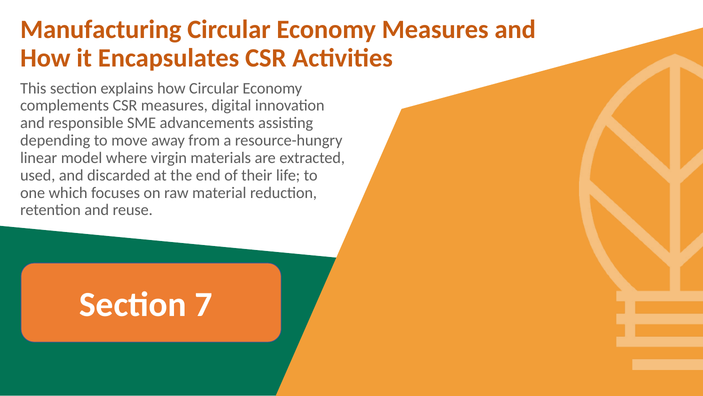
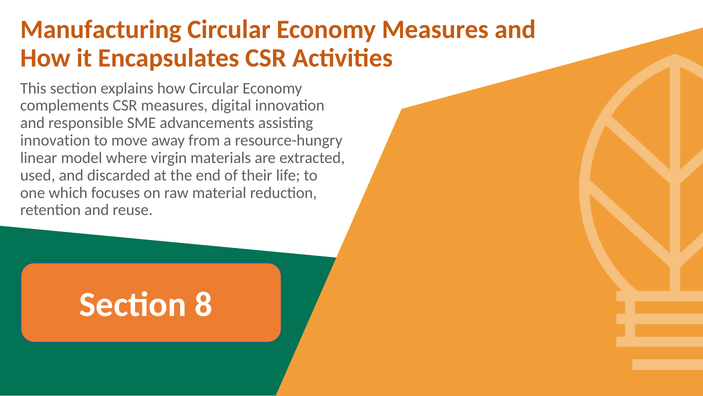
depending at (55, 140): depending -> innovation
7: 7 -> 8
